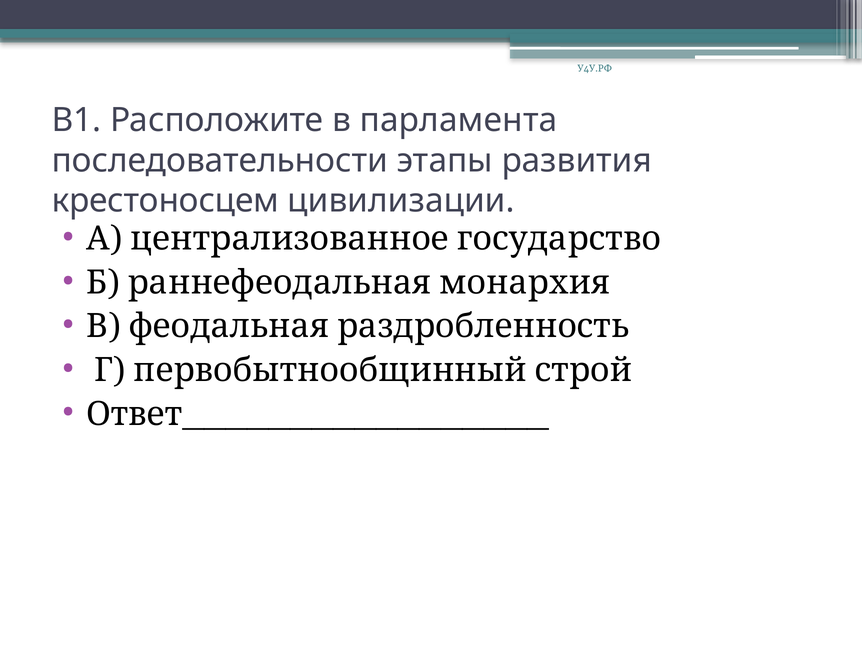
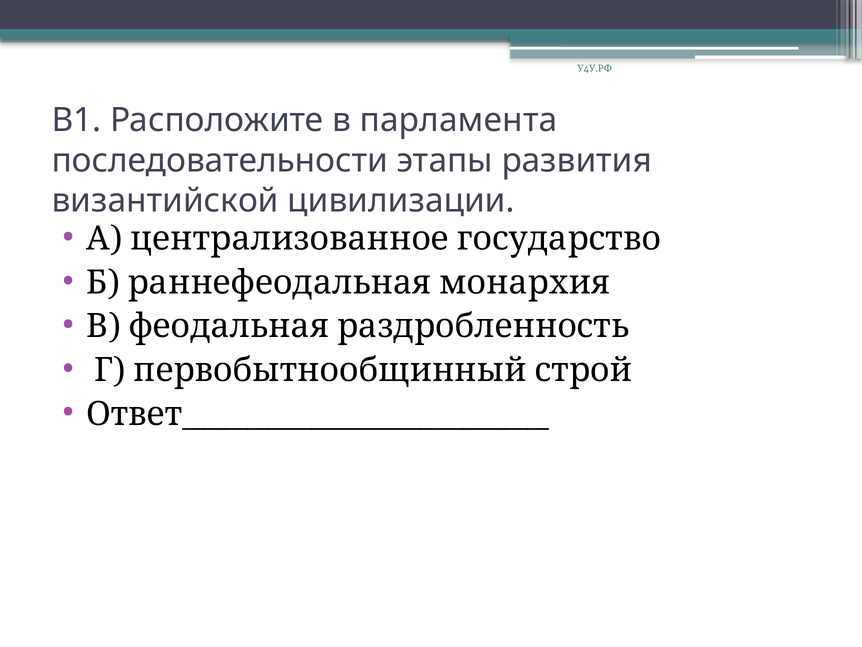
крестоносцем: крестоносцем -> византийской
